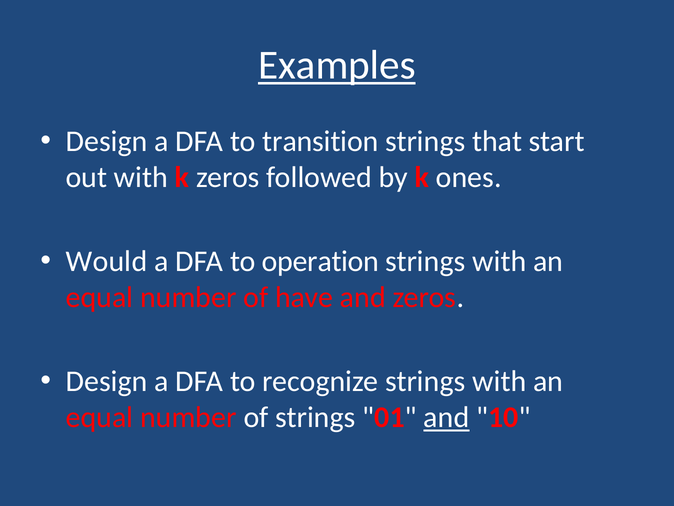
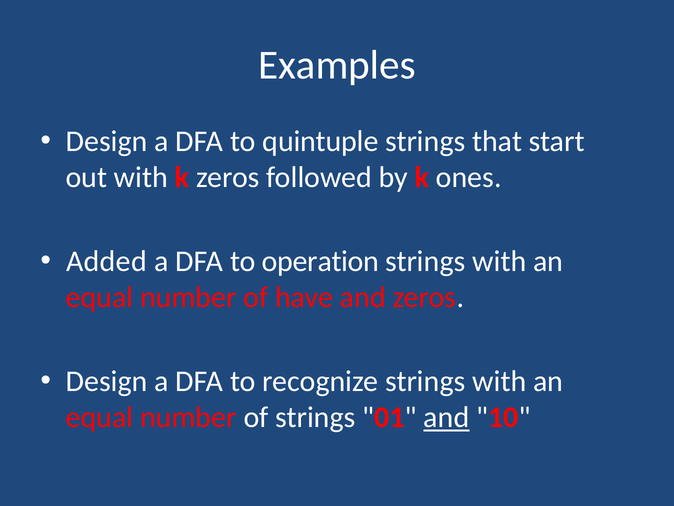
Examples underline: present -> none
transition: transition -> quintuple
Would: Would -> Added
